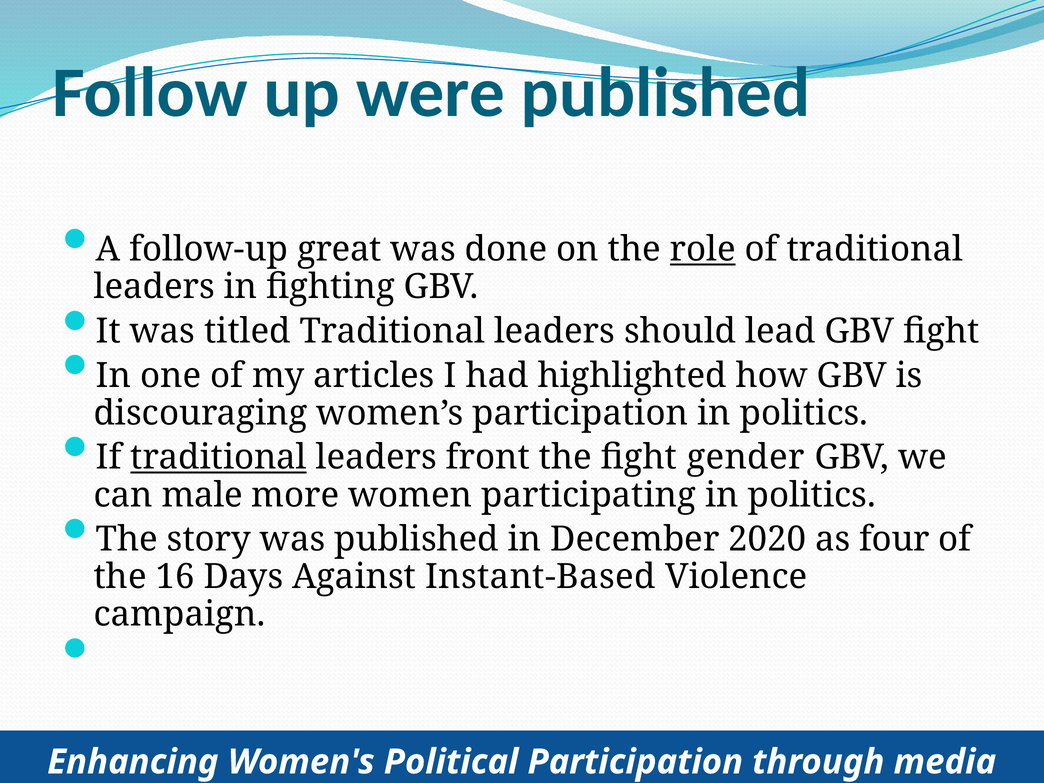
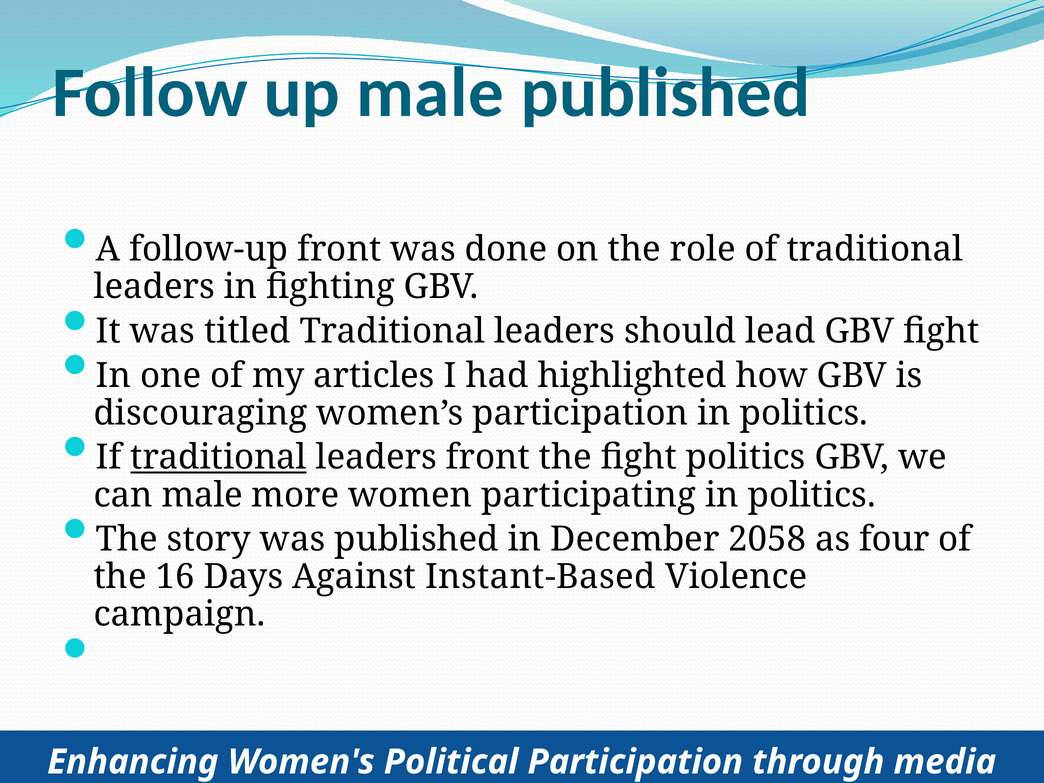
up were: were -> male
follow-up great: great -> front
role underline: present -> none
fight gender: gender -> politics
2020: 2020 -> 2058
